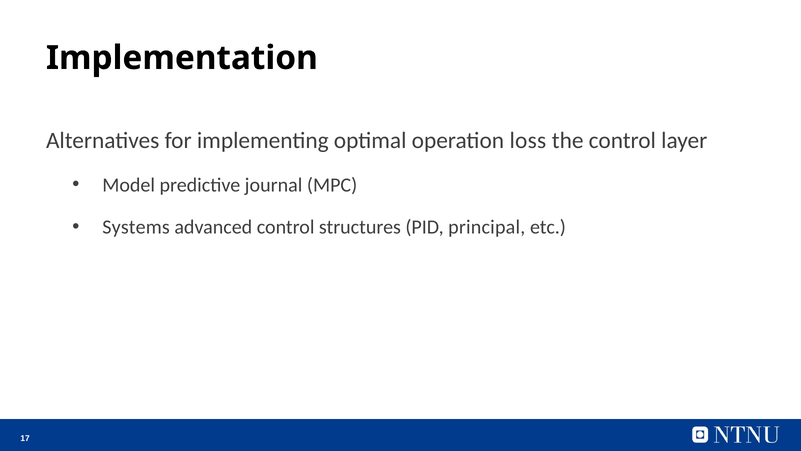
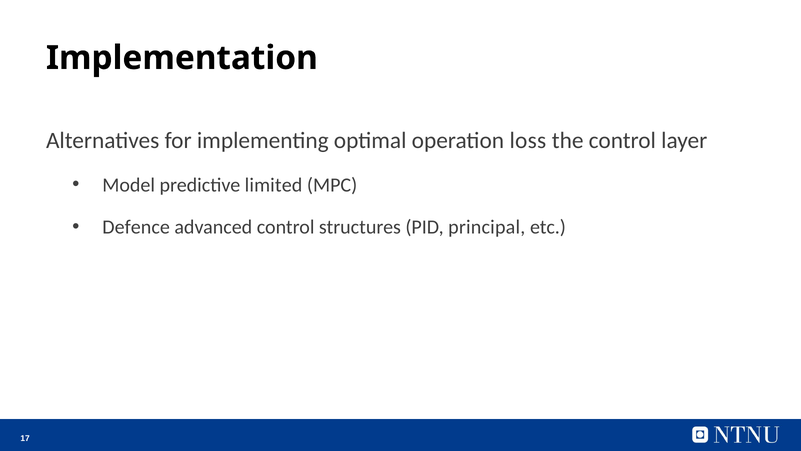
journal: journal -> limited
Systems: Systems -> Defence
